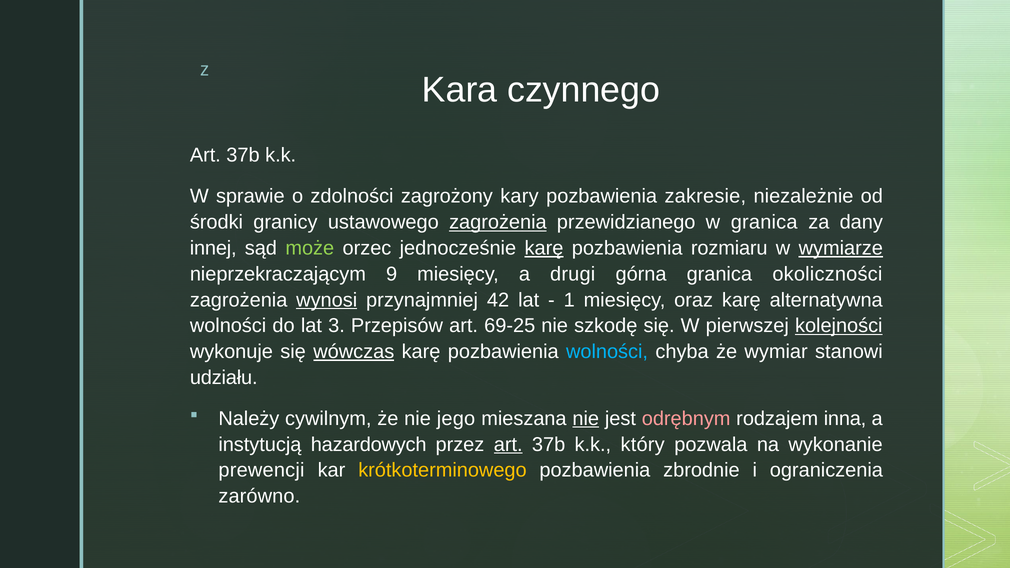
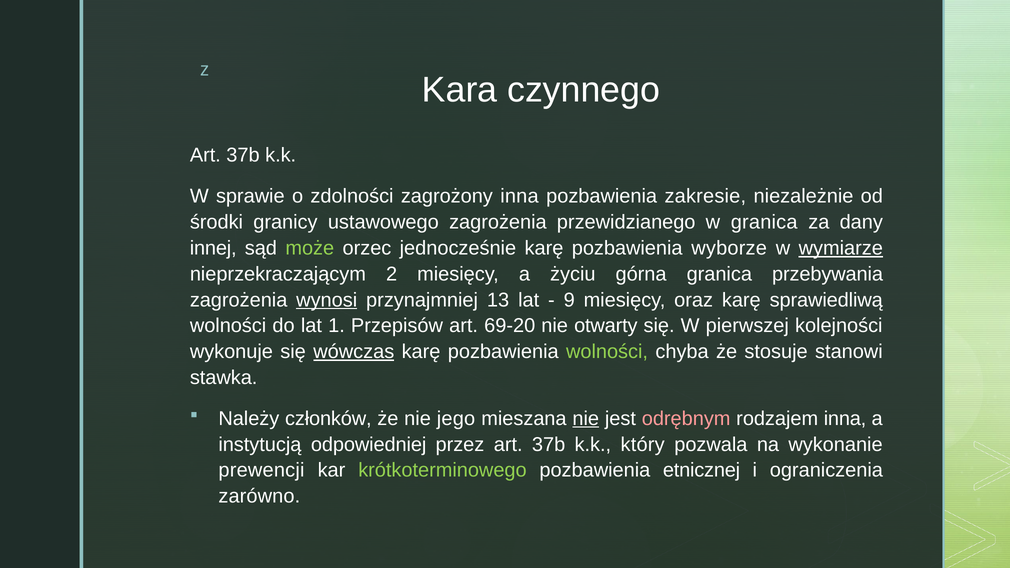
zagrożony kary: kary -> inna
zagrożenia at (498, 222) underline: present -> none
karę at (544, 248) underline: present -> none
rozmiaru: rozmiaru -> wyborze
9: 9 -> 2
drugi: drugi -> życiu
okoliczności: okoliczności -> przebywania
42: 42 -> 13
1: 1 -> 9
alternatywna: alternatywna -> sprawiedliwą
3: 3 -> 1
69-25: 69-25 -> 69-20
szkodę: szkodę -> otwarty
kolejności underline: present -> none
wolności at (607, 352) colour: light blue -> light green
wymiar: wymiar -> stosuje
udziału: udziału -> stawka
cywilnym: cywilnym -> członków
hazardowych: hazardowych -> odpowiedniej
art at (508, 445) underline: present -> none
krótkoterminowego colour: yellow -> light green
zbrodnie: zbrodnie -> etnicznej
